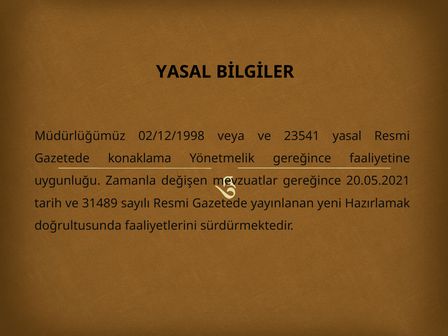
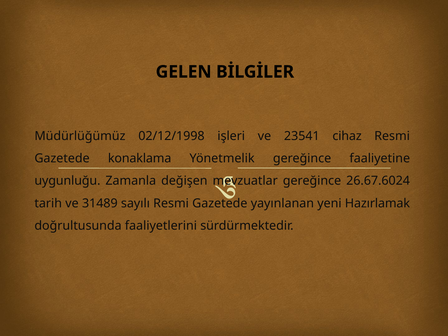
YASAL at (184, 72): YASAL -> GELEN
veya: veya -> işleri
23541 yasal: yasal -> cihaz
20.05.2021: 20.05.2021 -> 26.67.6024
